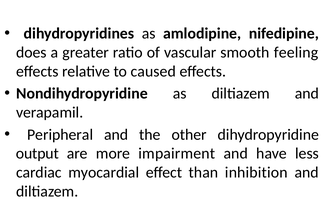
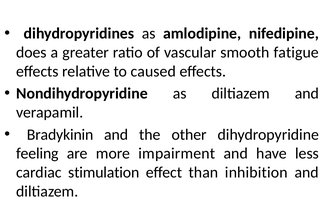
feeling: feeling -> fatigue
Peripheral: Peripheral -> Bradykinin
output: output -> feeling
myocardial: myocardial -> stimulation
